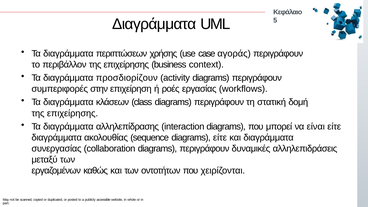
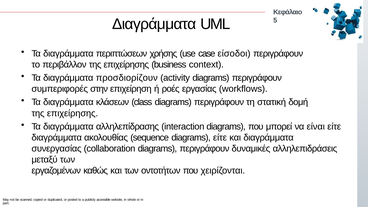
αγοράς: αγοράς -> είσοδοι
